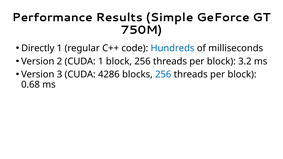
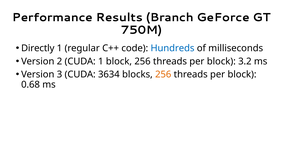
Simple: Simple -> Branch
4286: 4286 -> 3634
256 at (163, 75) colour: blue -> orange
